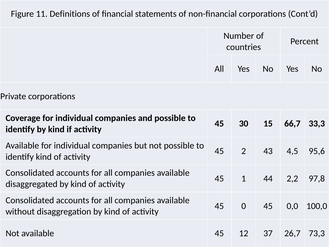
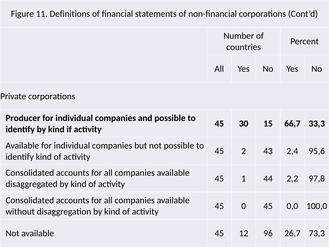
Coverage: Coverage -> Producer
4,5: 4,5 -> 2,4
37: 37 -> 96
